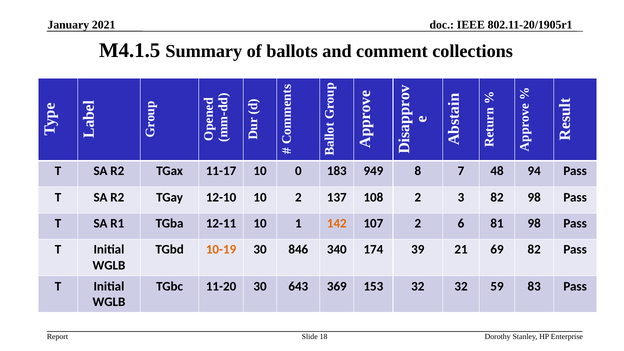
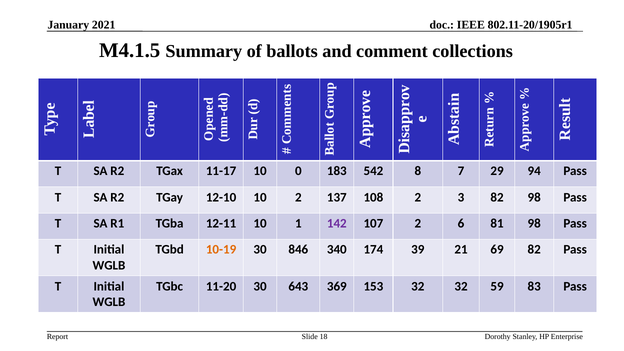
949: 949 -> 542
48: 48 -> 29
142 colour: orange -> purple
